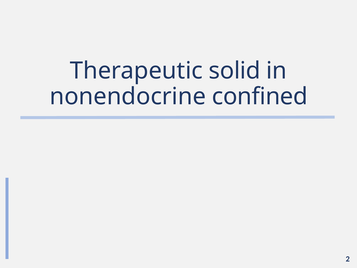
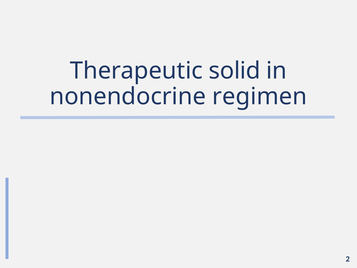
confined: confined -> regimen
